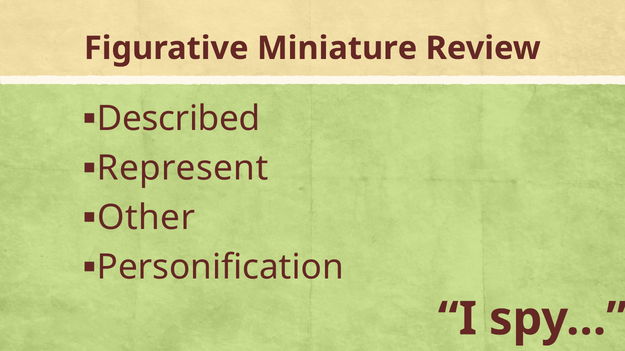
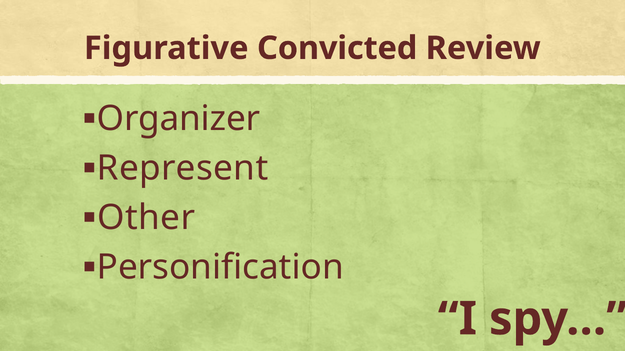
Miniature: Miniature -> Convicted
Described: Described -> Organizer
